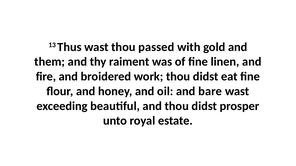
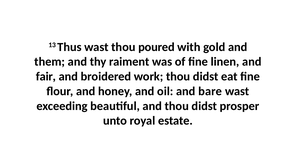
passed: passed -> poured
fire: fire -> fair
